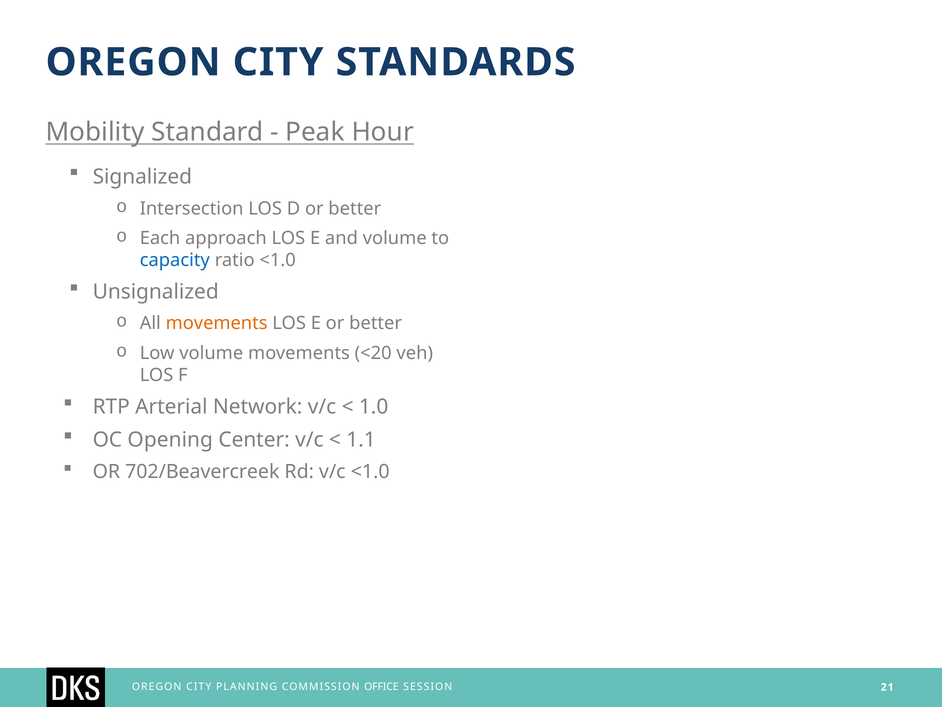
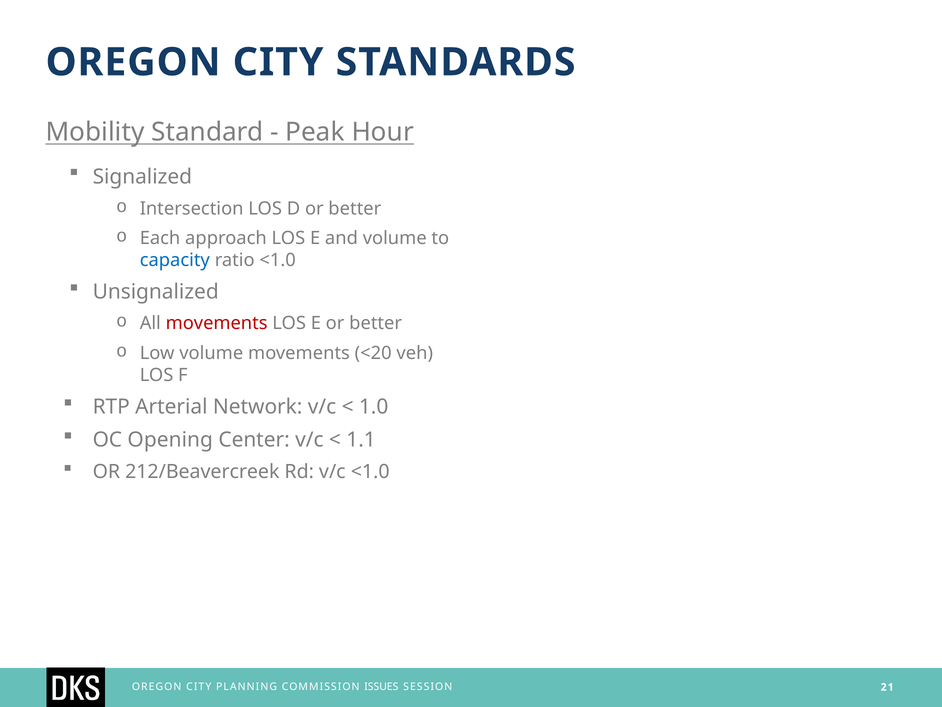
movements at (217, 323) colour: orange -> red
702/Beavercreek: 702/Beavercreek -> 212/Beavercreek
OFFICE: OFFICE -> ISSUES
